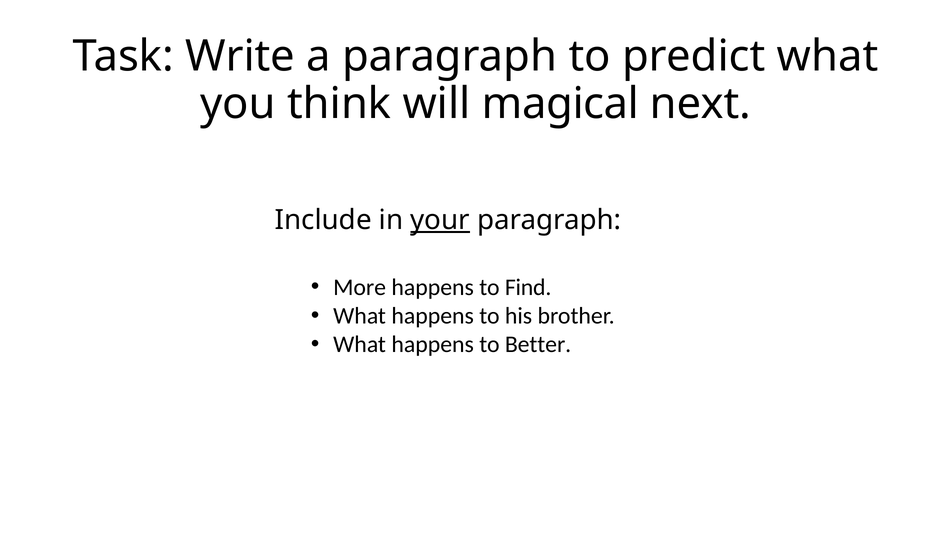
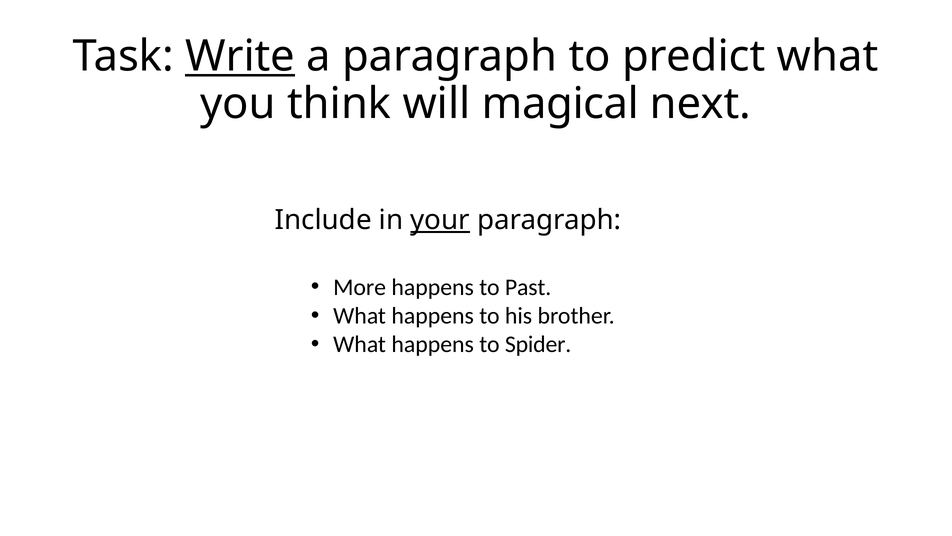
Write underline: none -> present
Find: Find -> Past
Better: Better -> Spider
